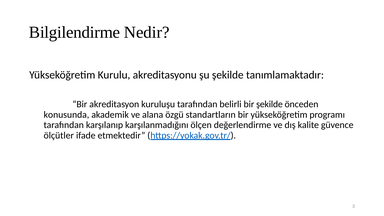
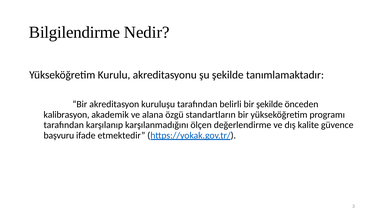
konusunda: konusunda -> kalibrasyon
ölçütler: ölçütler -> başvuru
